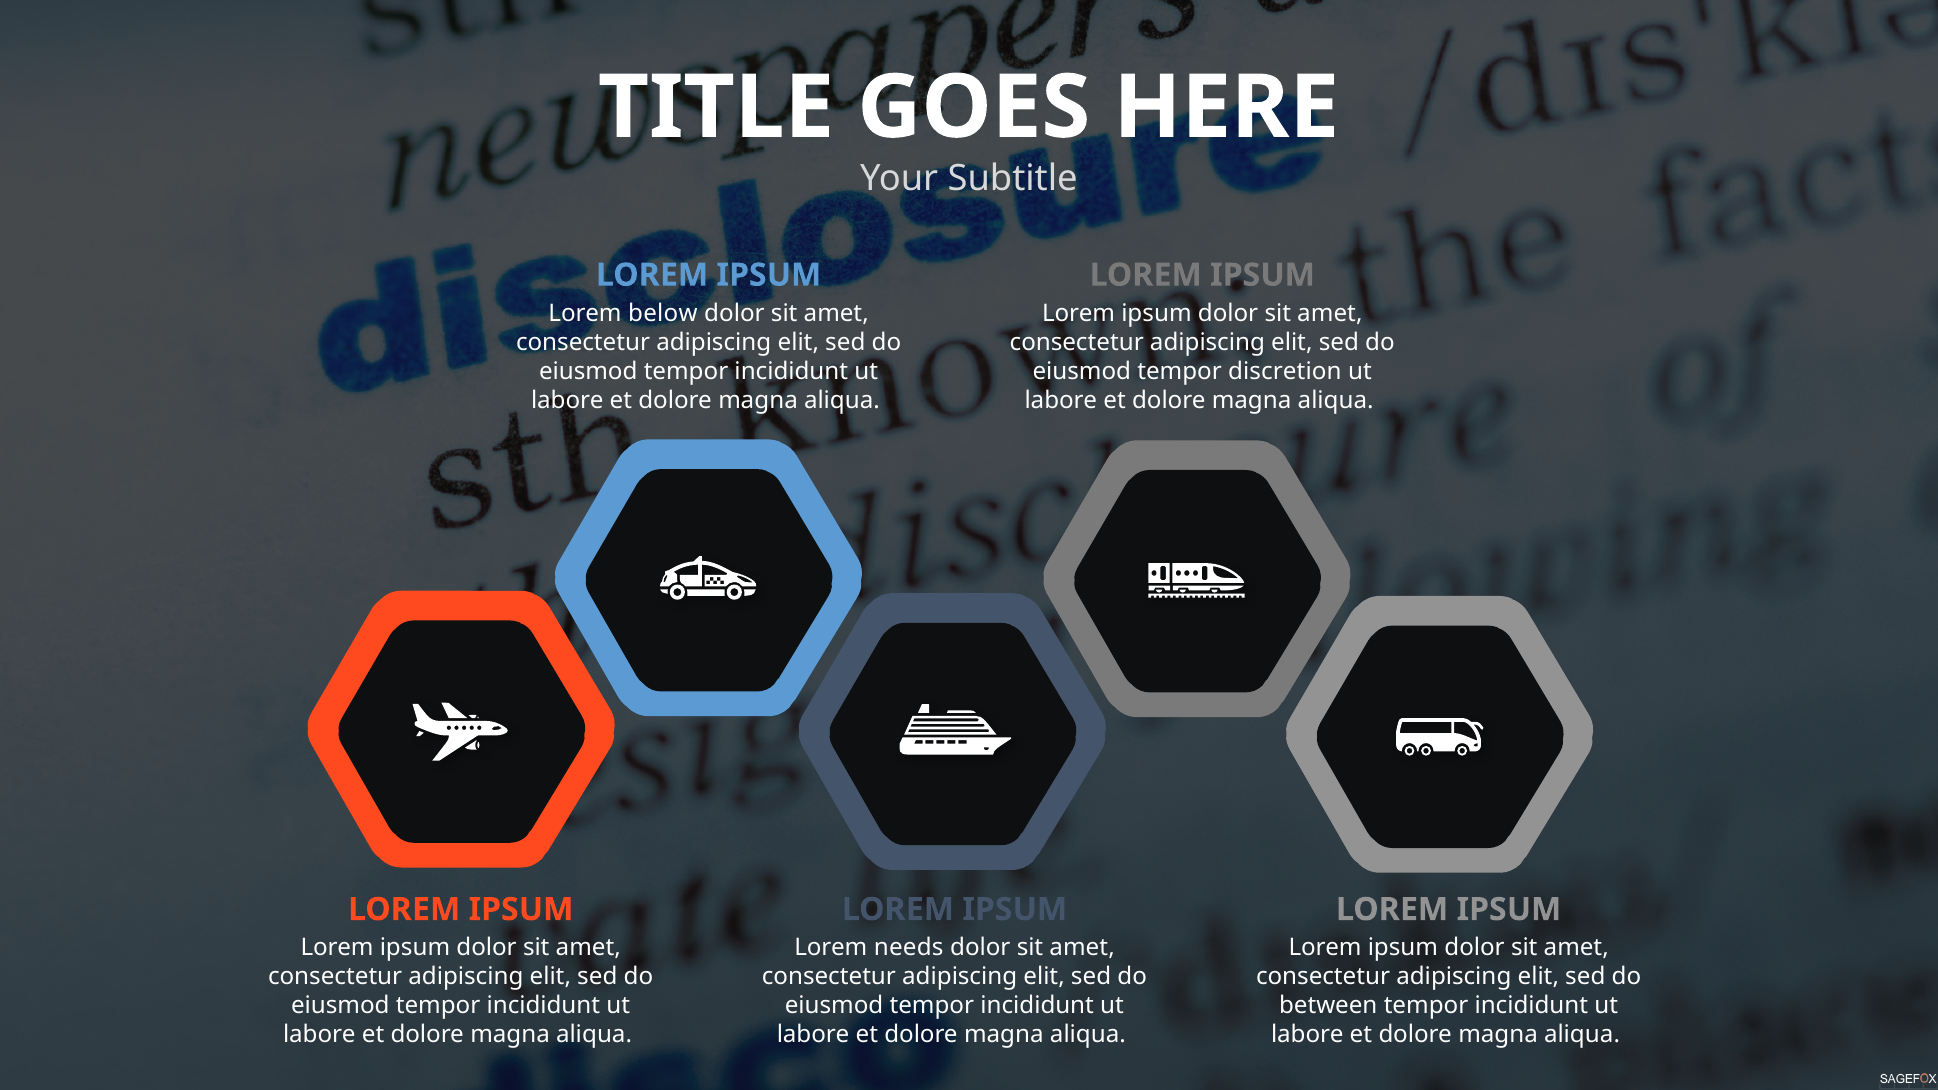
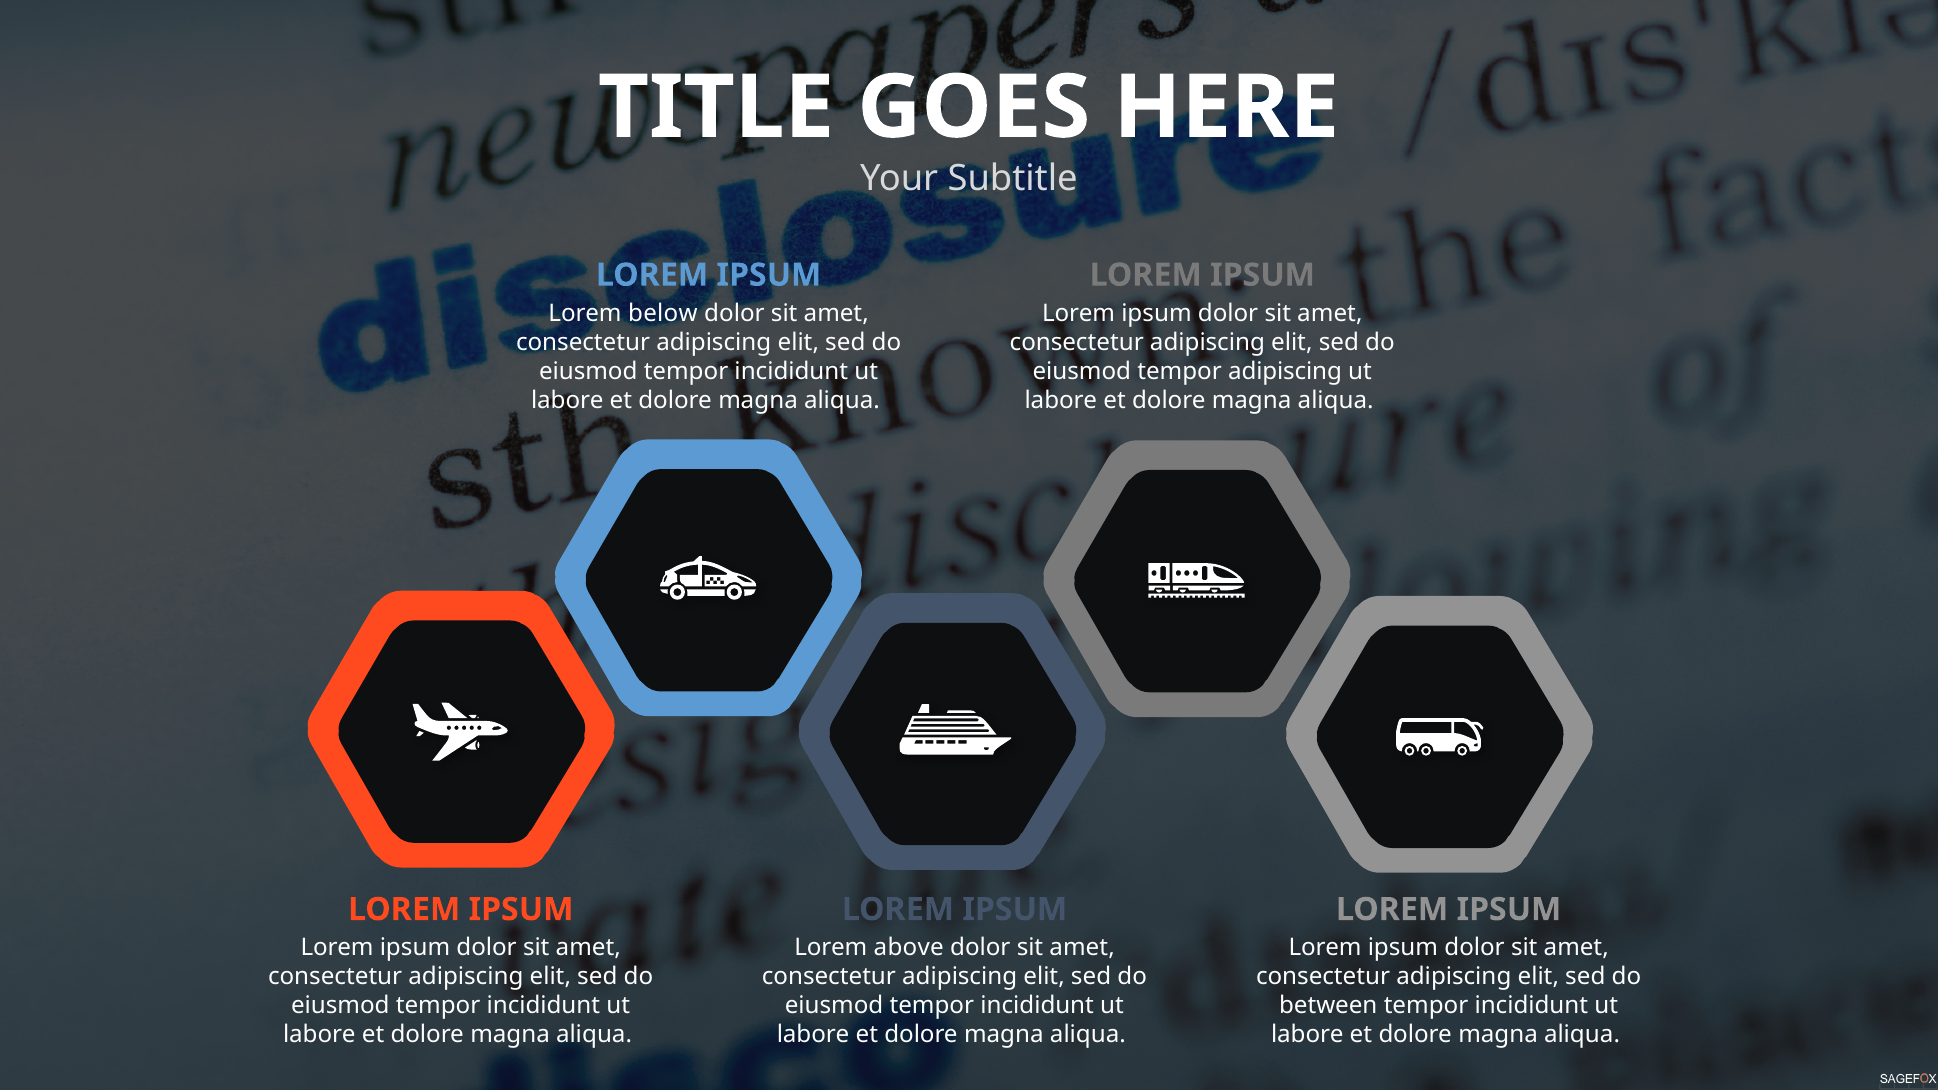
tempor discretion: discretion -> adipiscing
needs: needs -> above
